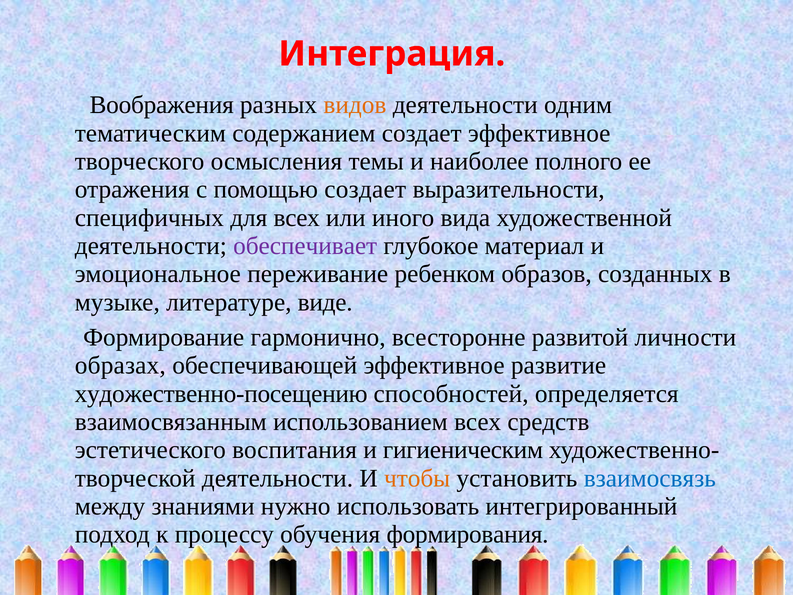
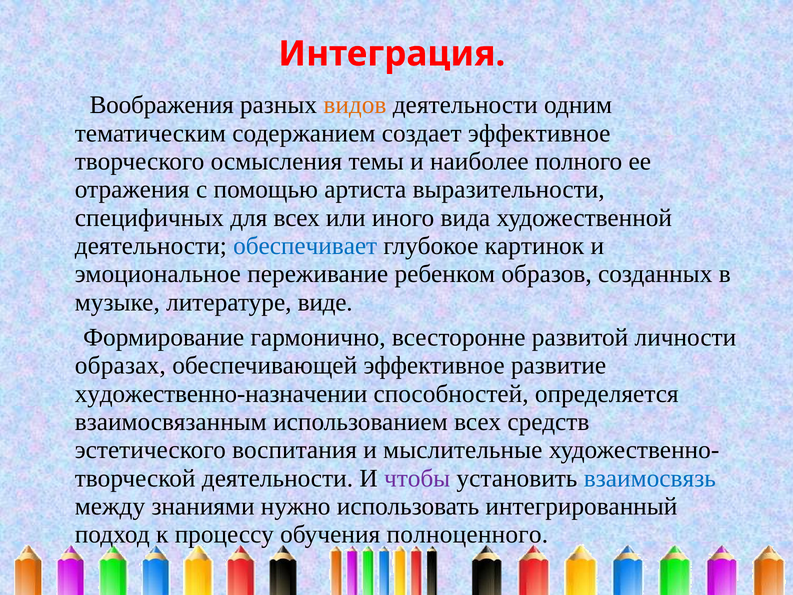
помощью создает: создает -> артиста
обеспечивает colour: purple -> blue
материал: материал -> картинок
художественно-посещению: художественно-посещению -> художественно-назначении
гигиеническим: гигиеническим -> мыслительные
чтобы colour: orange -> purple
формирования: формирования -> полноценного
